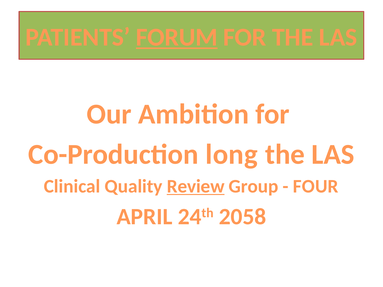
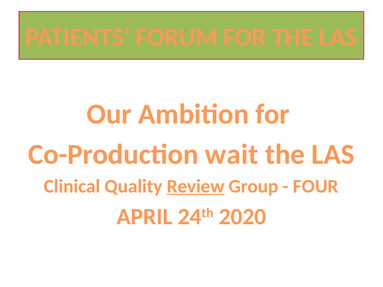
FORUM underline: present -> none
long: long -> wait
2058: 2058 -> 2020
